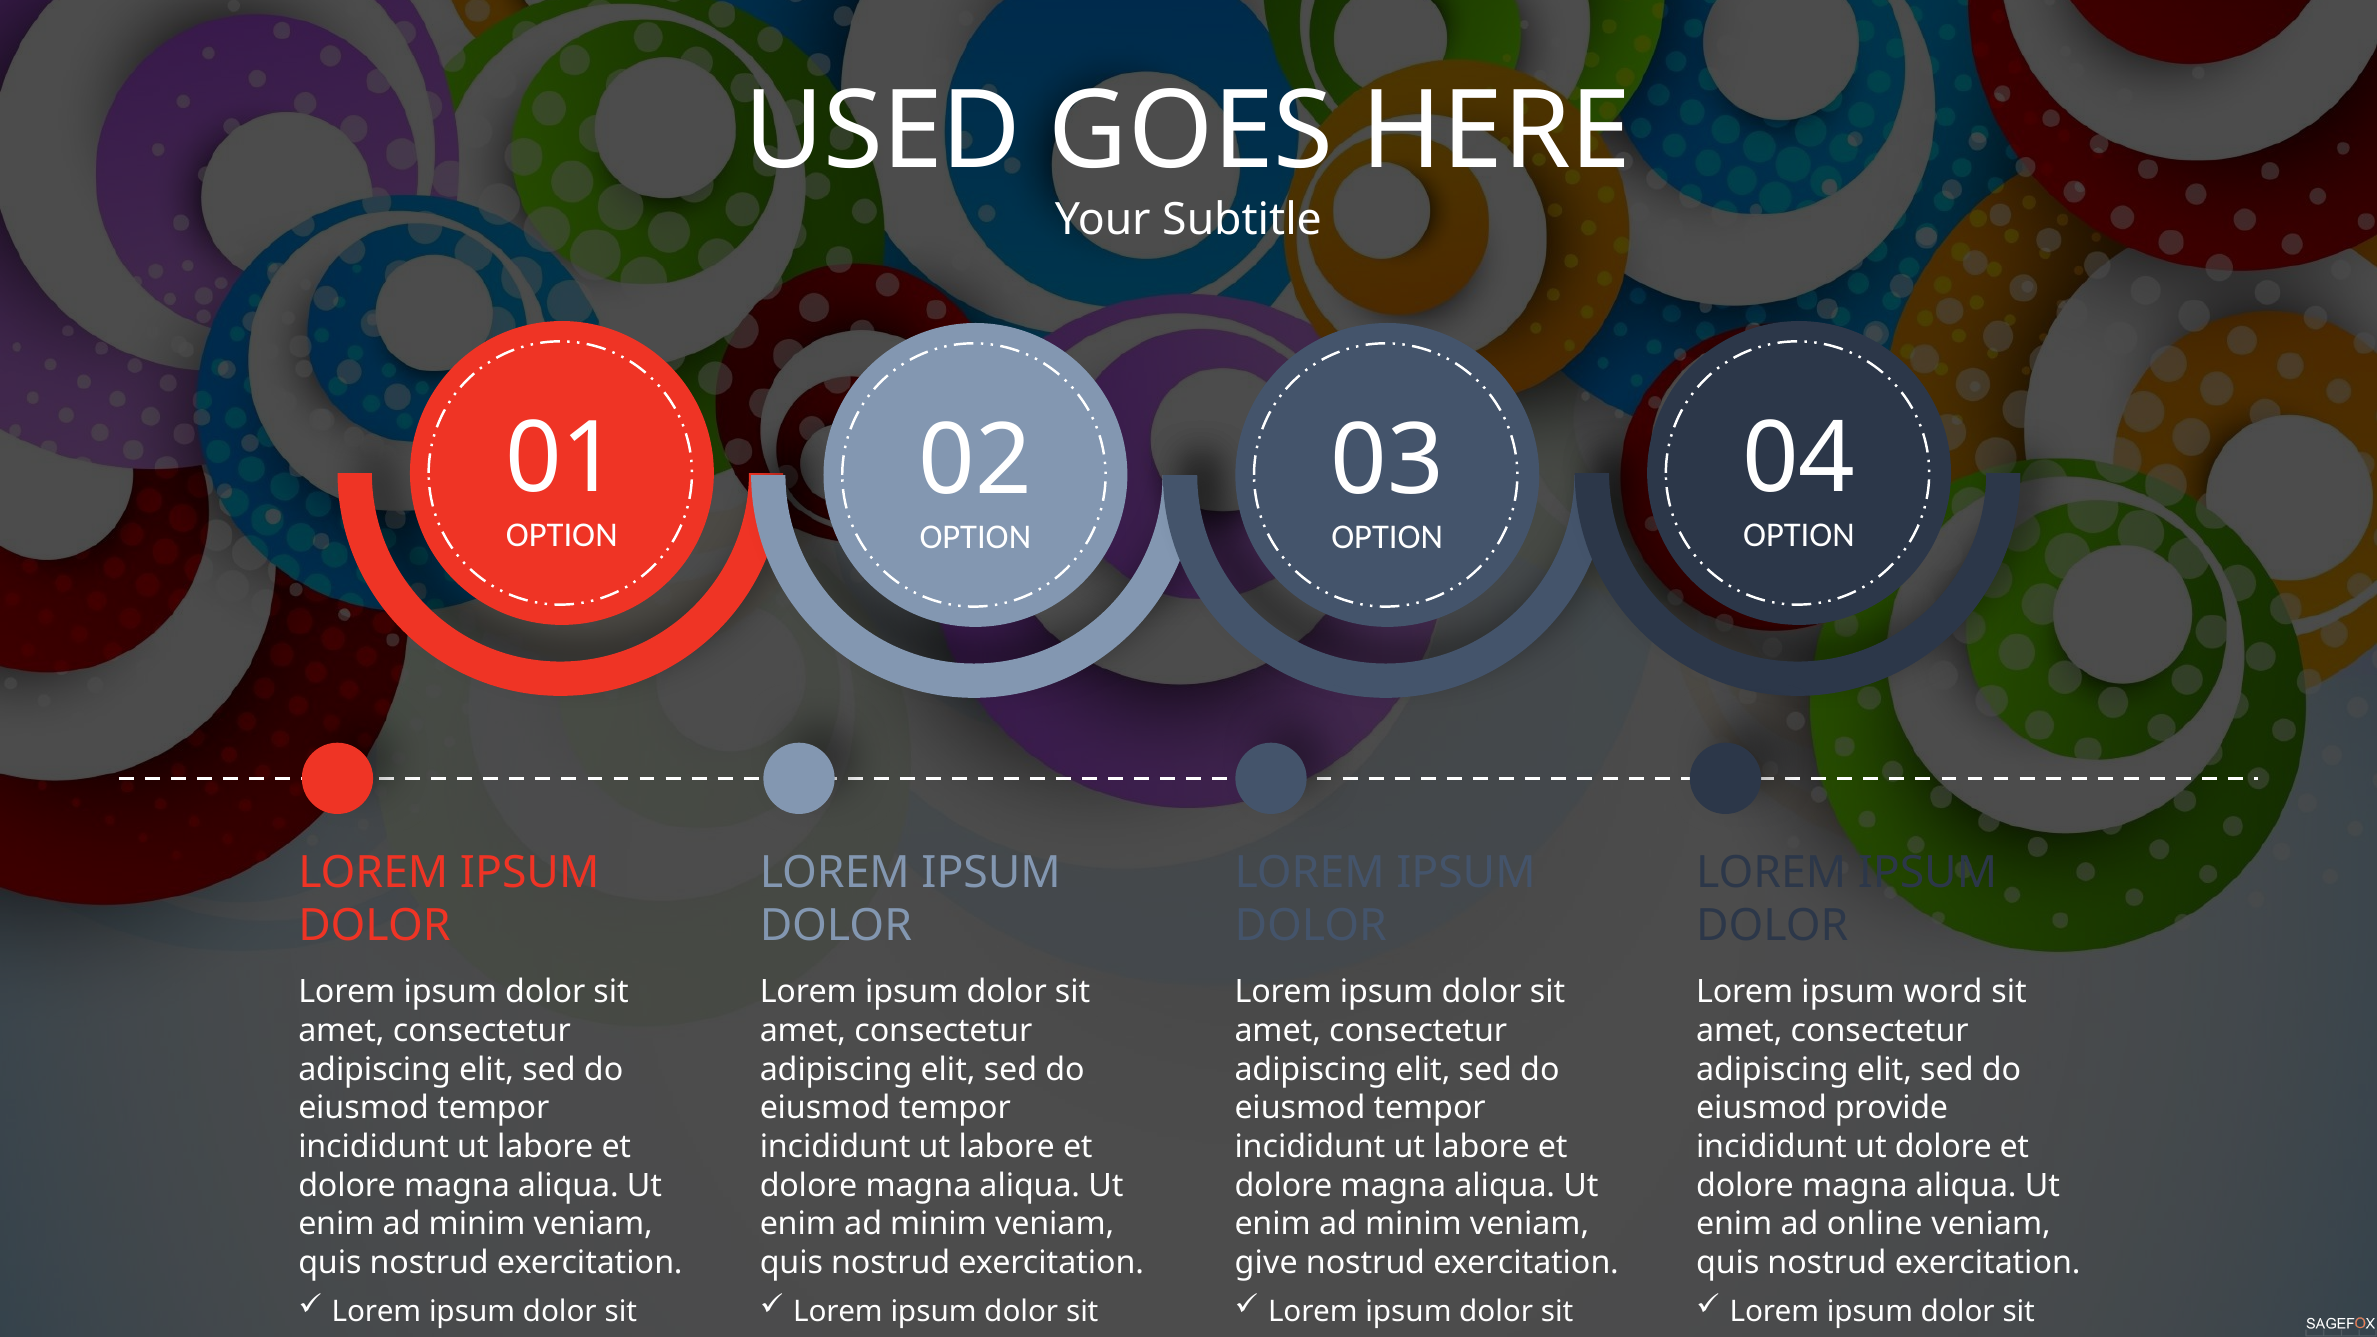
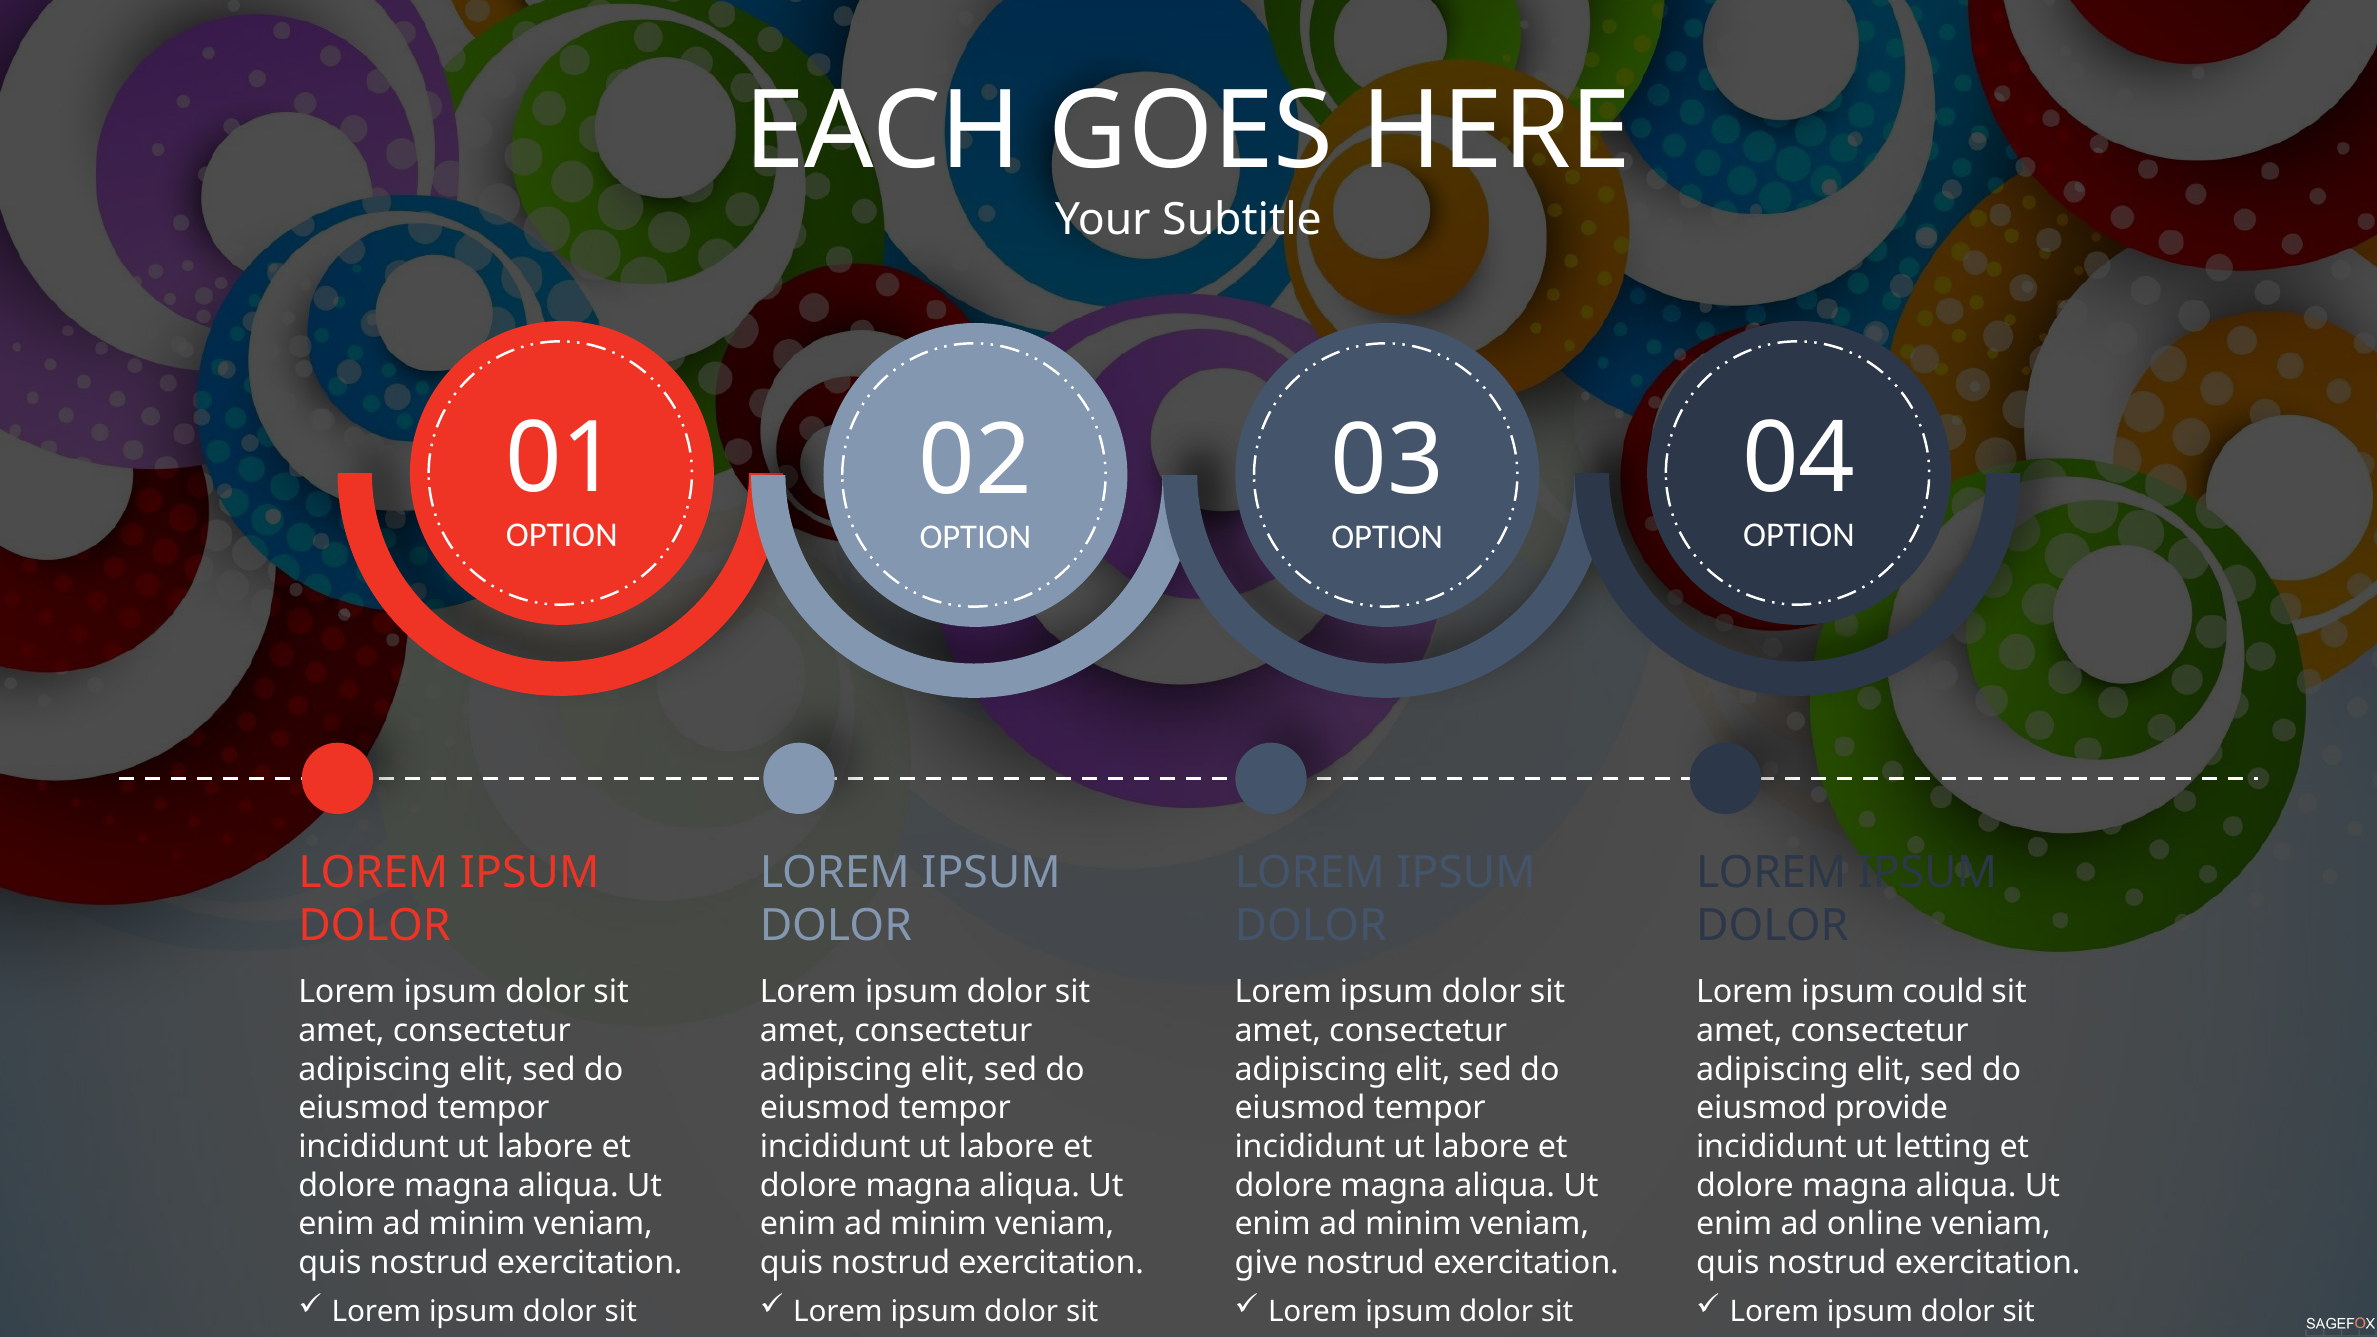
USED: USED -> EACH
word: word -> could
ut dolore: dolore -> letting
